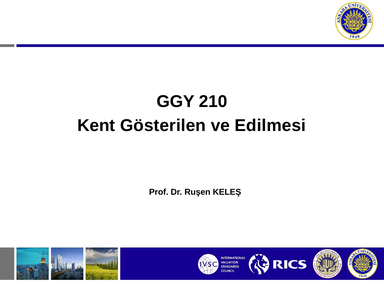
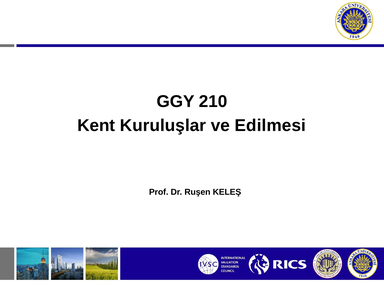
Gösterilen: Gösterilen -> Kuruluşlar
